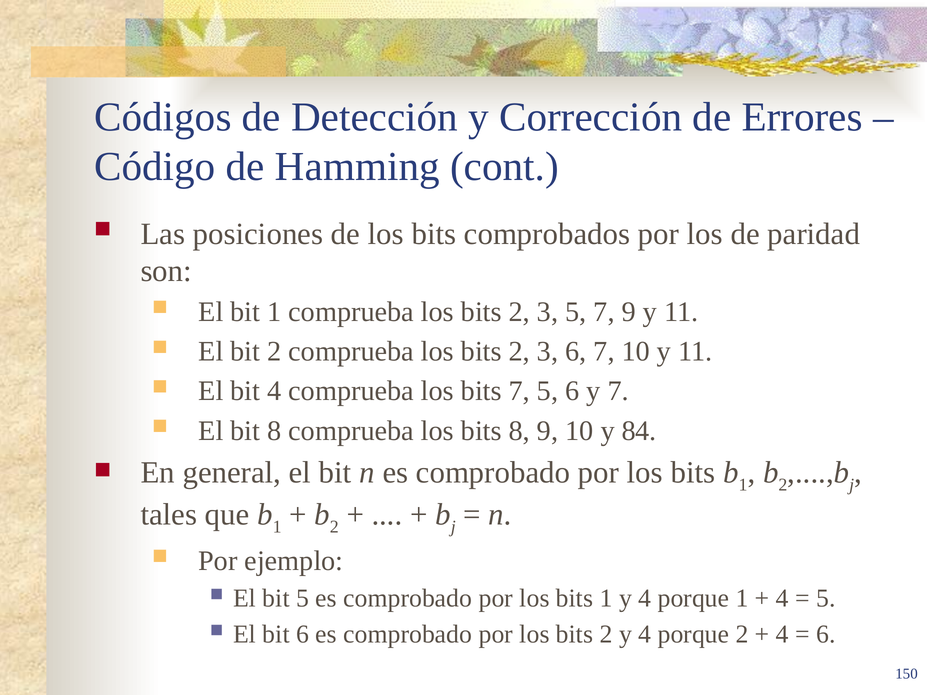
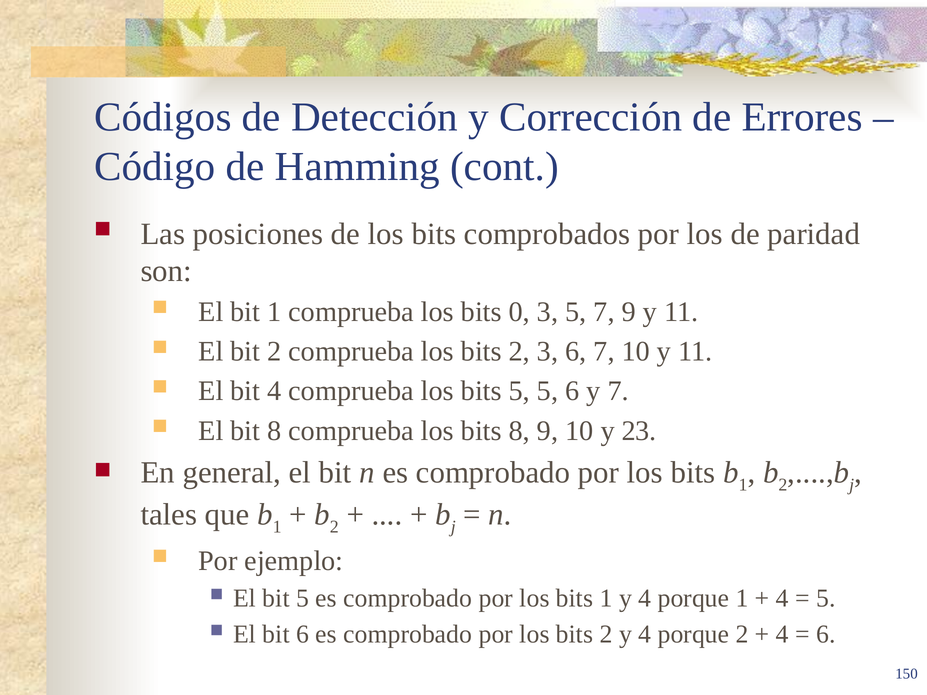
2 at (519, 312): 2 -> 0
bits 7: 7 -> 5
84: 84 -> 23
